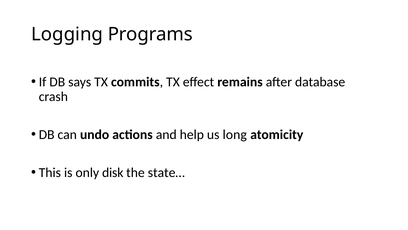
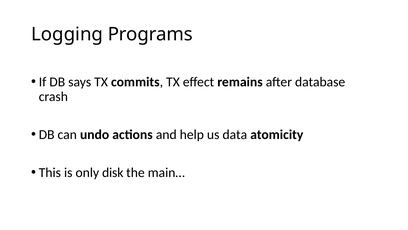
long: long -> data
state…: state… -> main…
